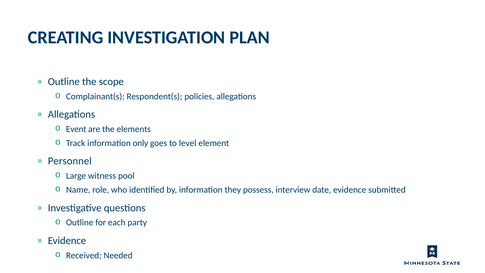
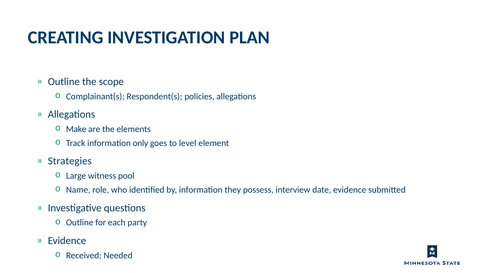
Event: Event -> Make
Personnel: Personnel -> Strategies
